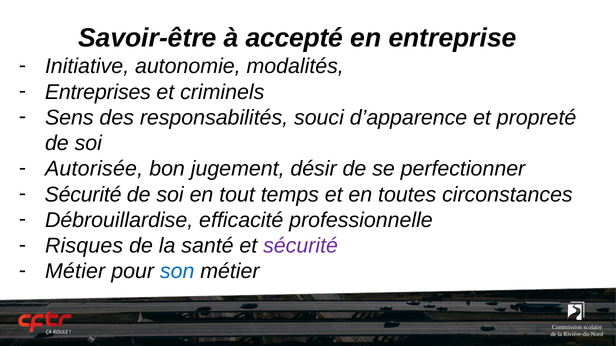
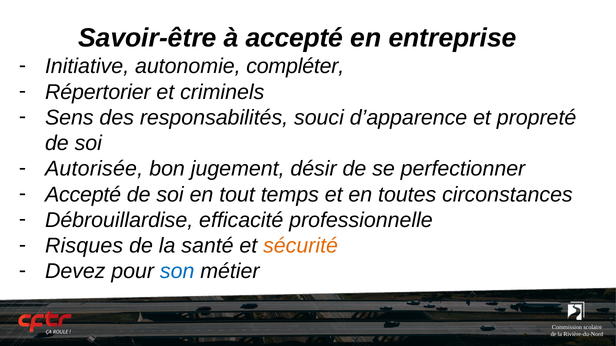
modalités: modalités -> compléter
Entreprises: Entreprises -> Répertorier
Sécurité at (83, 195): Sécurité -> Accepté
sécurité at (301, 246) colour: purple -> orange
Métier at (75, 272): Métier -> Devez
